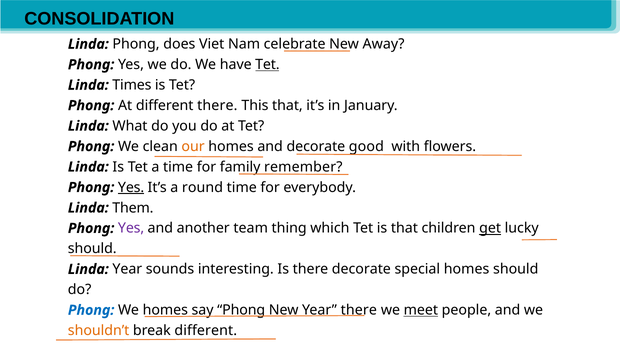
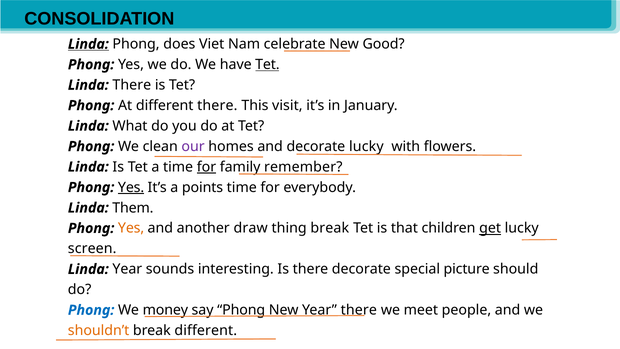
Linda at (88, 44) underline: none -> present
Away: Away -> Good
Linda Times: Times -> There
This that: that -> visit
our colour: orange -> purple
decorate good: good -> lucky
for at (206, 167) underline: none -> present
round: round -> points
Yes at (131, 228) colour: purple -> orange
team: team -> draw
thing which: which -> break
should at (92, 249): should -> screen
special homes: homes -> picture
We homes: homes -> money
meet underline: present -> none
